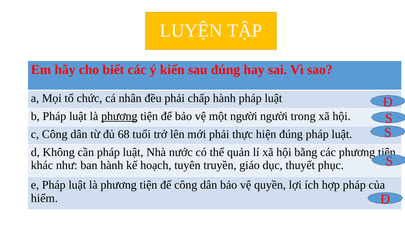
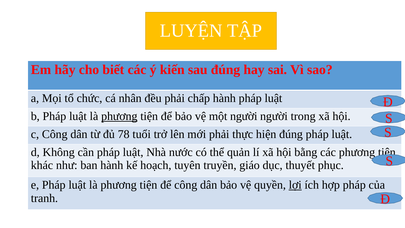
68: 68 -> 78
lợi underline: none -> present
hiểm: hiểm -> tranh
